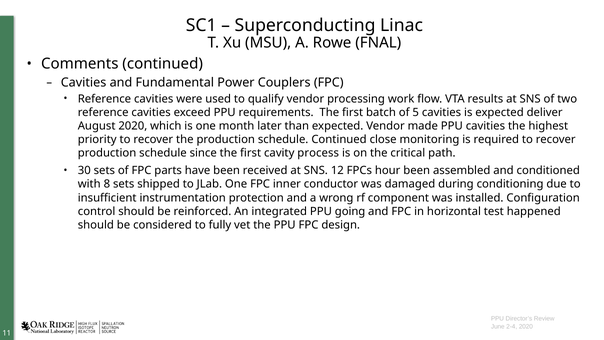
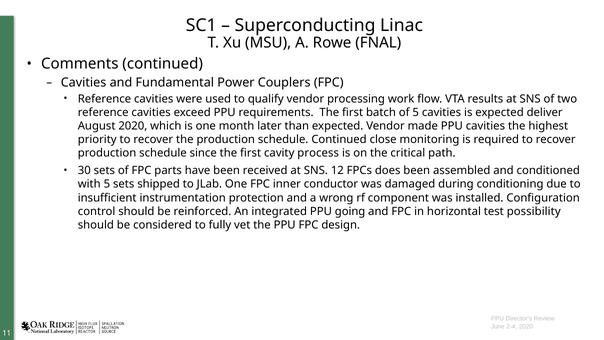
hour: hour -> does
with 8: 8 -> 5
happened: happened -> possibility
